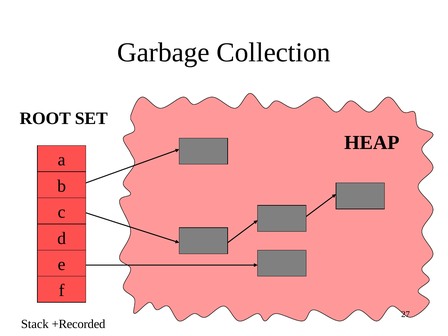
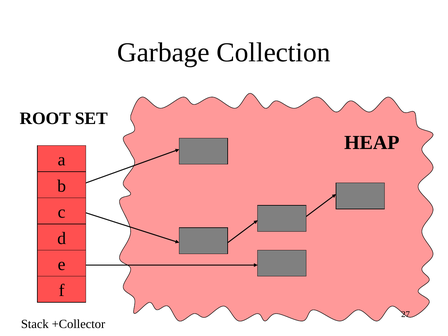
+Recorded: +Recorded -> +Collector
